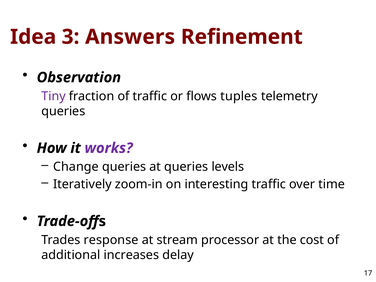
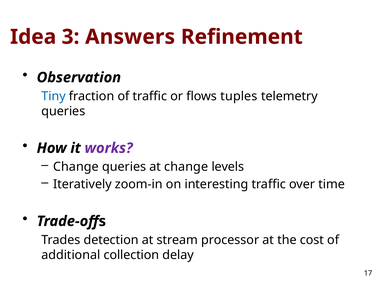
Tiny colour: purple -> blue
at queries: queries -> change
response: response -> detection
increases: increases -> collection
